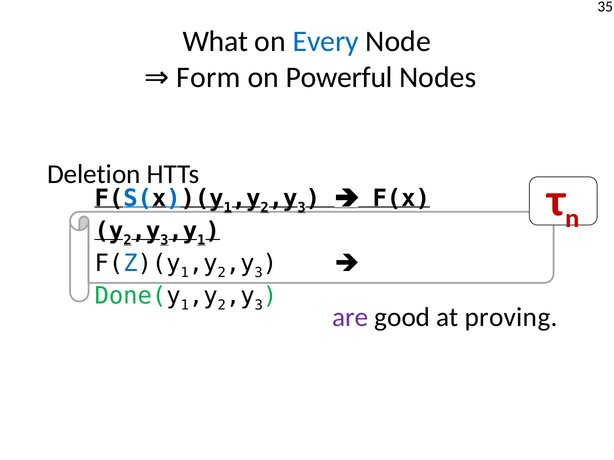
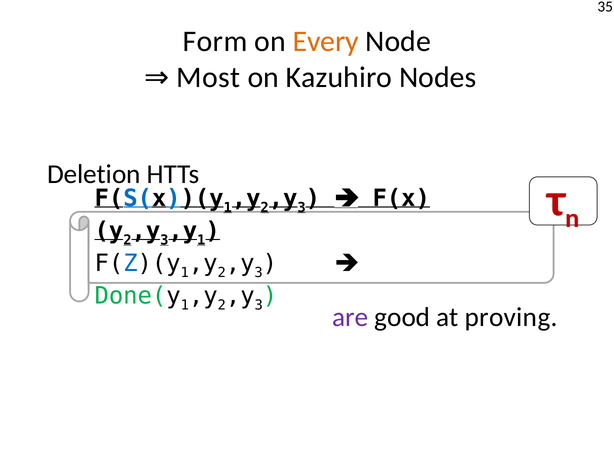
What: What -> Form
Every colour: blue -> orange
Form: Form -> Most
Powerful: Powerful -> Kazuhiro
